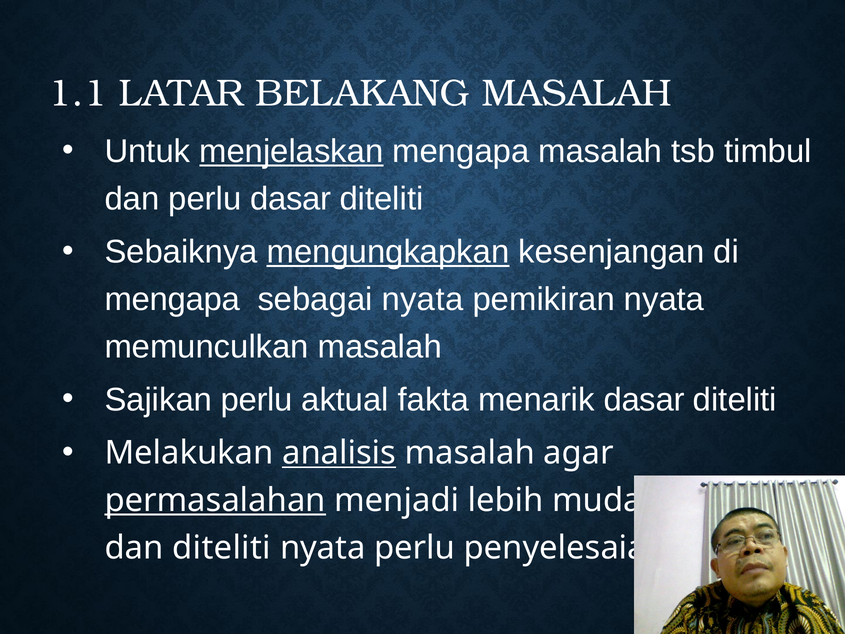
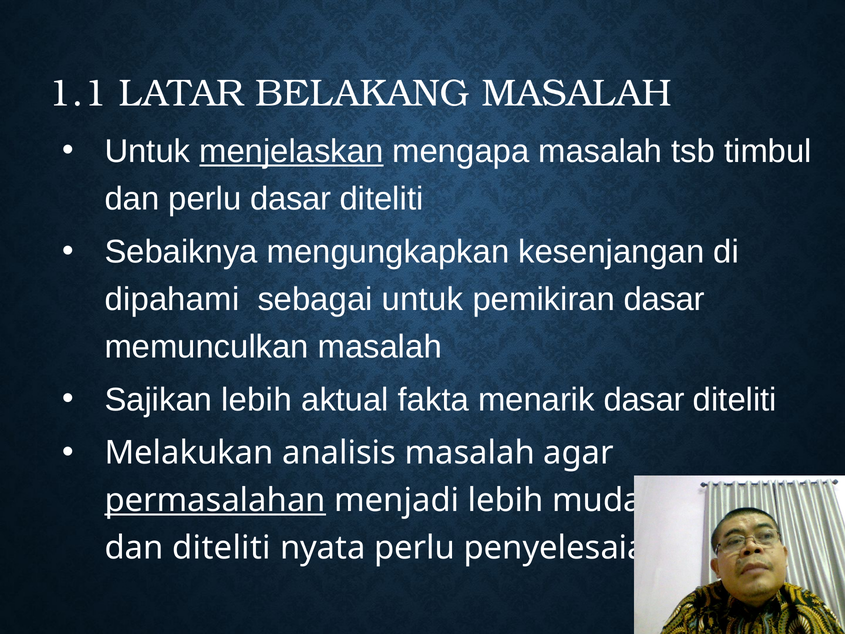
mengungkapkan underline: present -> none
mengapa at (172, 299): mengapa -> dipahami
sebagai nyata: nyata -> untuk
pemikiran nyata: nyata -> dasar
Sajikan perlu: perlu -> lebih
analisis underline: present -> none
